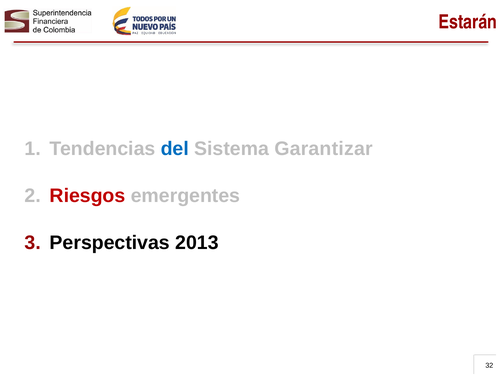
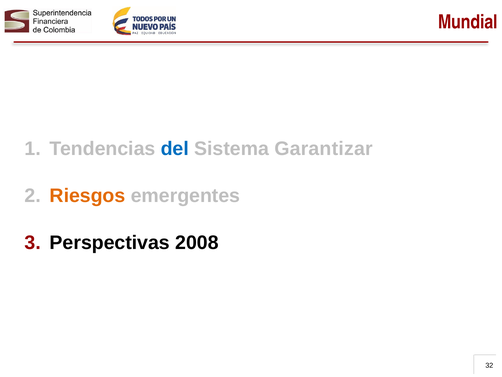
Estarán: Estarán -> Mundial
Riesgos colour: red -> orange
2013: 2013 -> 2008
